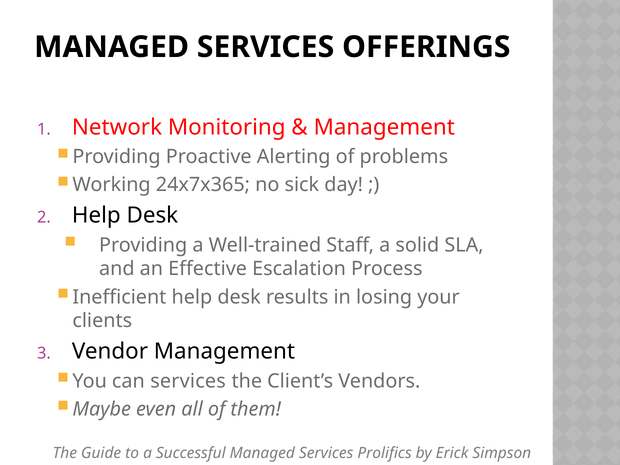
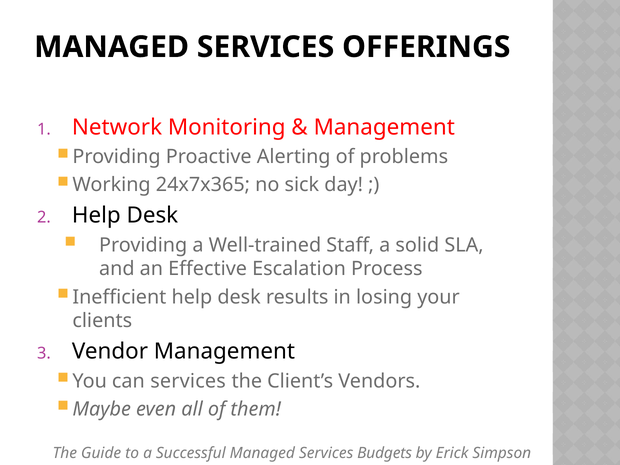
Prolifics: Prolifics -> Budgets
